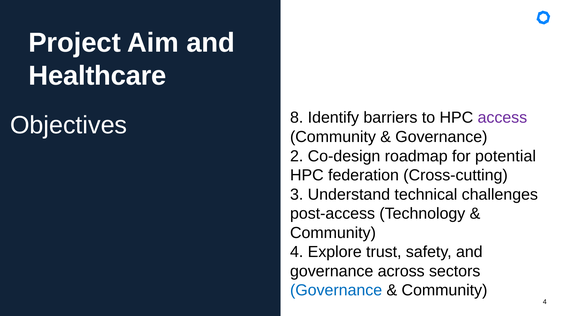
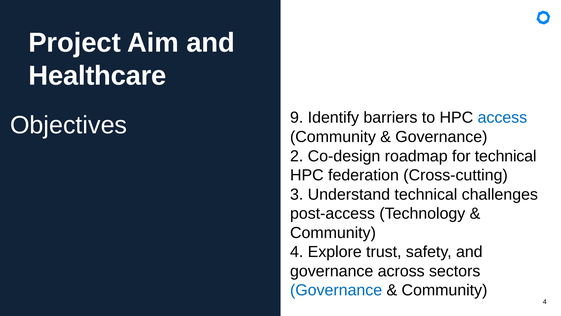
8: 8 -> 9
access colour: purple -> blue
for potential: potential -> technical
